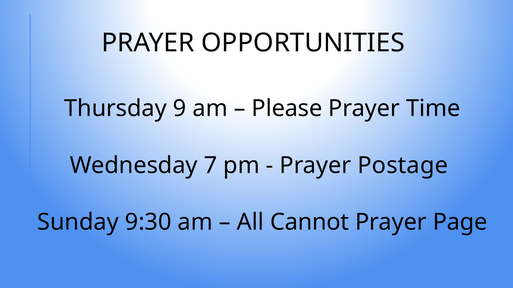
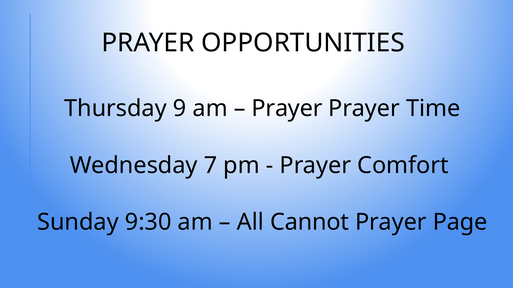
Please at (287, 109): Please -> Prayer
Postage: Postage -> Comfort
